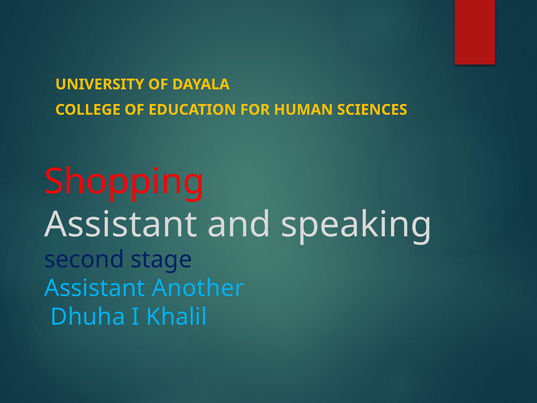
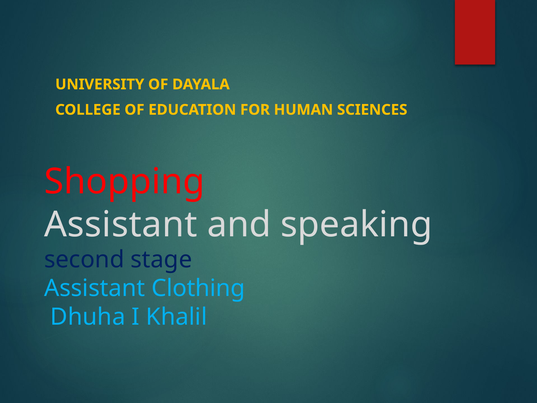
Another: Another -> Clothing
